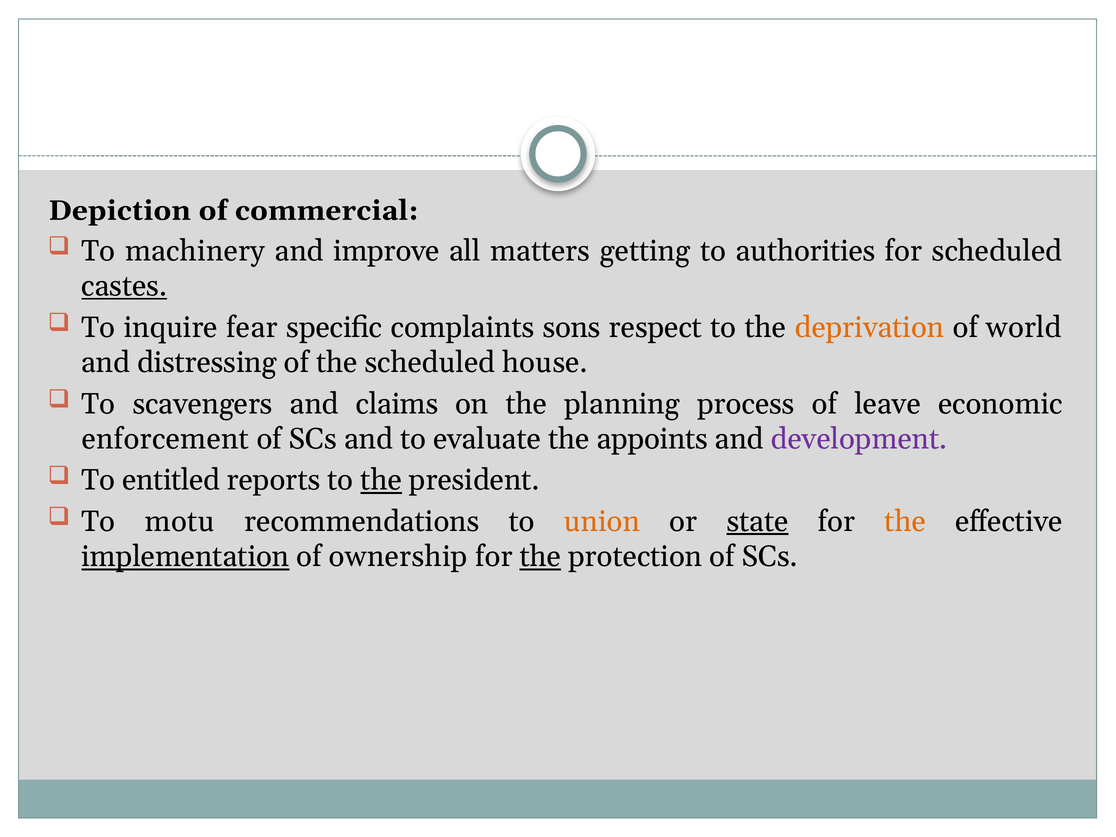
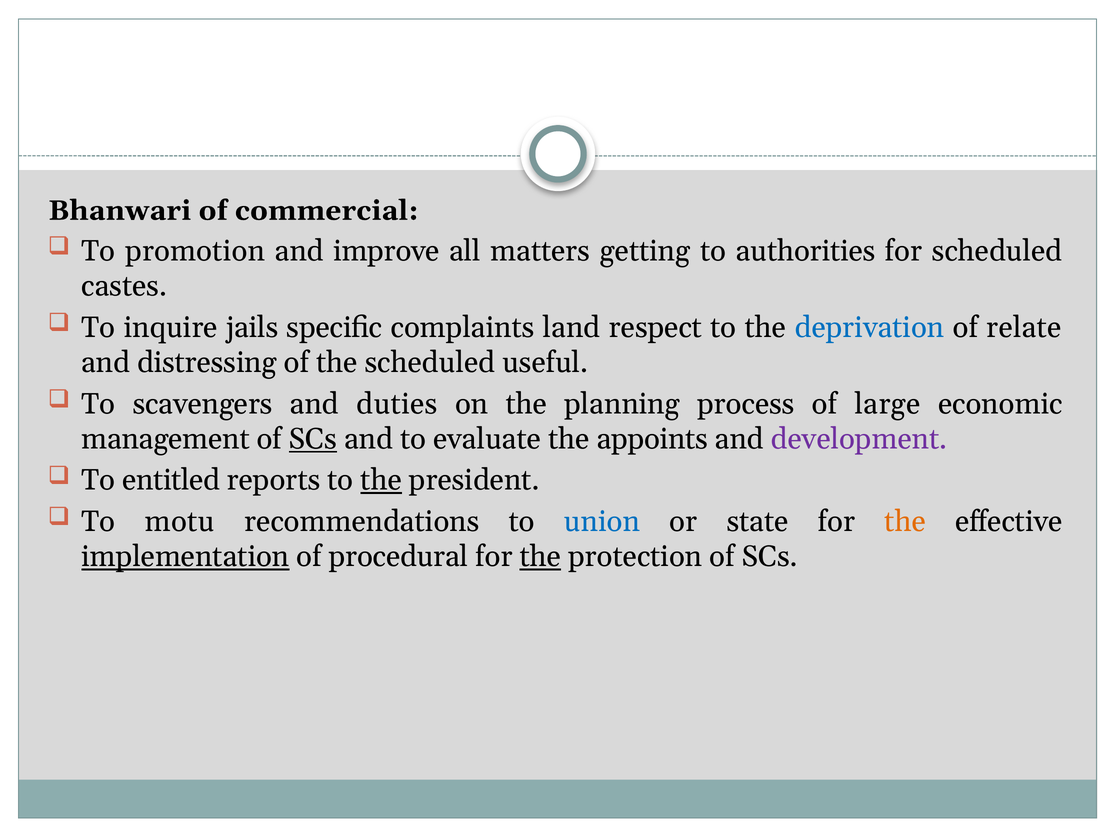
Depiction: Depiction -> Bhanwari
machinery: machinery -> promotion
castes underline: present -> none
fear: fear -> jails
sons: sons -> land
deprivation colour: orange -> blue
world: world -> relate
house: house -> useful
claims: claims -> duties
leave: leave -> large
enforcement: enforcement -> management
SCs at (313, 439) underline: none -> present
union colour: orange -> blue
state underline: present -> none
ownership: ownership -> procedural
